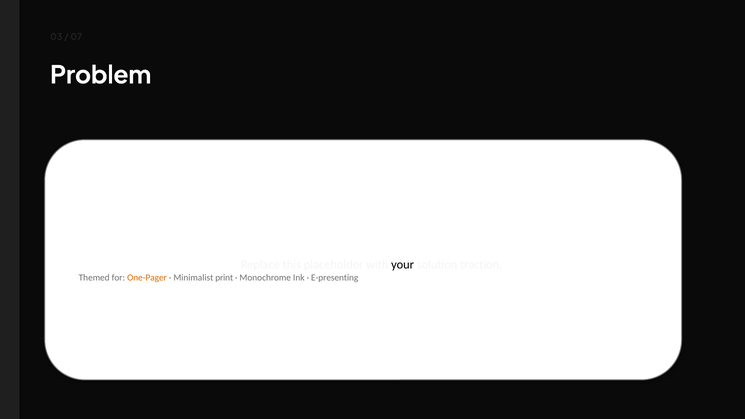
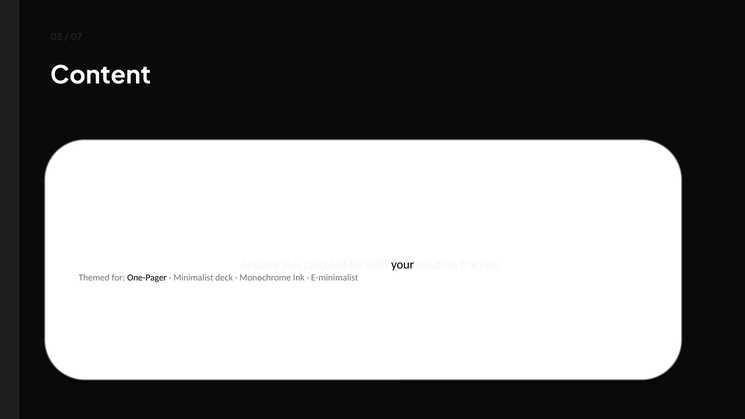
Problem: Problem -> Content
One-Pager colour: orange -> black
print: print -> deck
E-presenting: E-presenting -> E-minimalist
